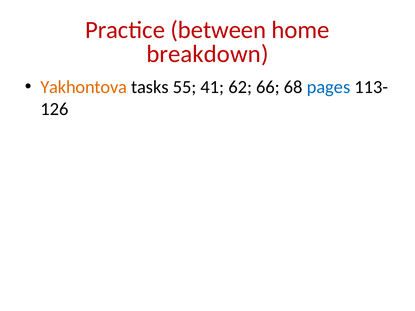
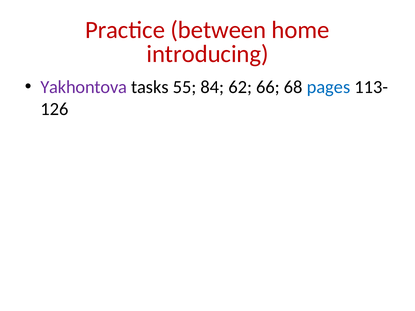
breakdown: breakdown -> introducing
Yakhontova colour: orange -> purple
41: 41 -> 84
